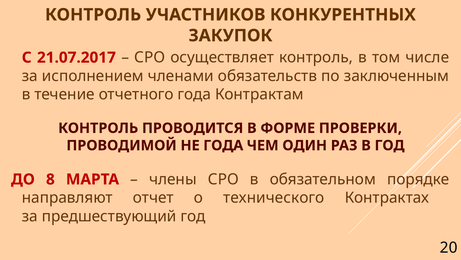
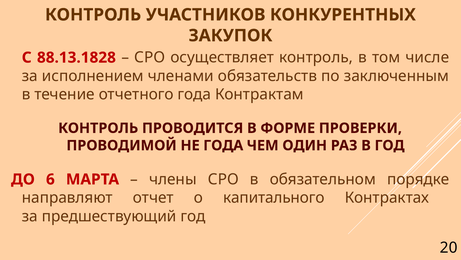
21.07.2017: 21.07.2017 -> 88.13.1828
8: 8 -> 6
технического: технического -> капитального
